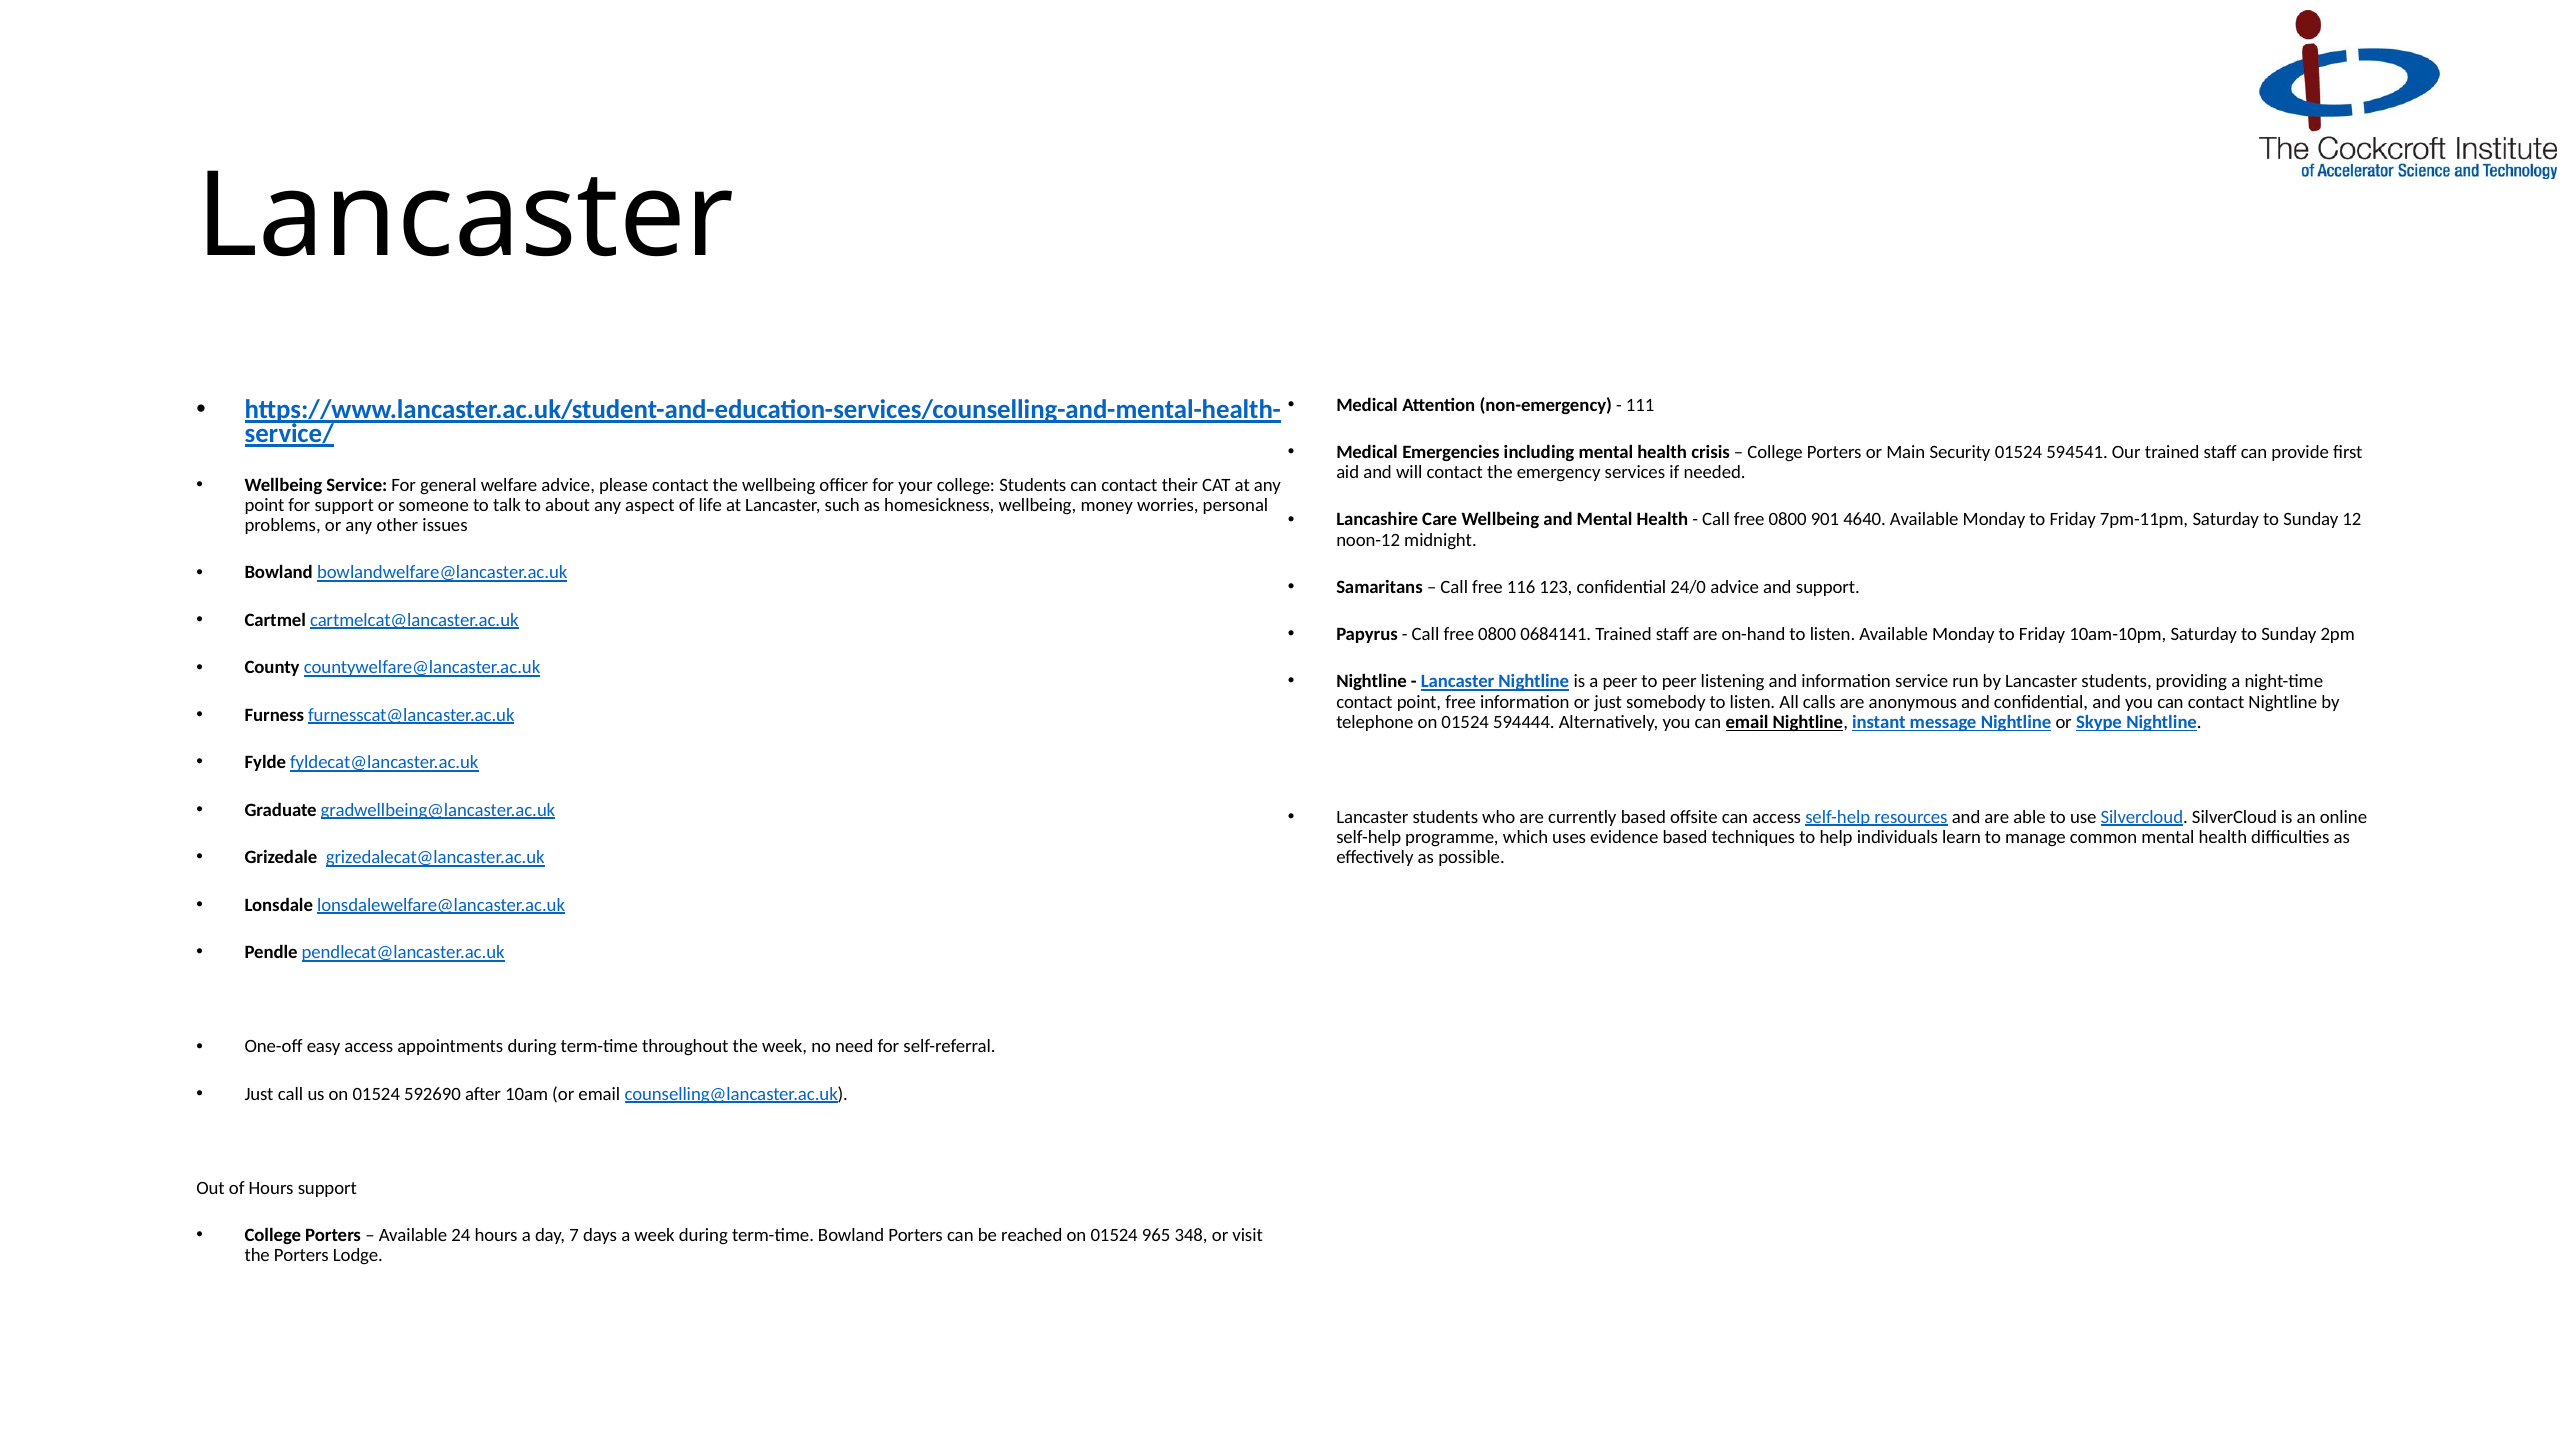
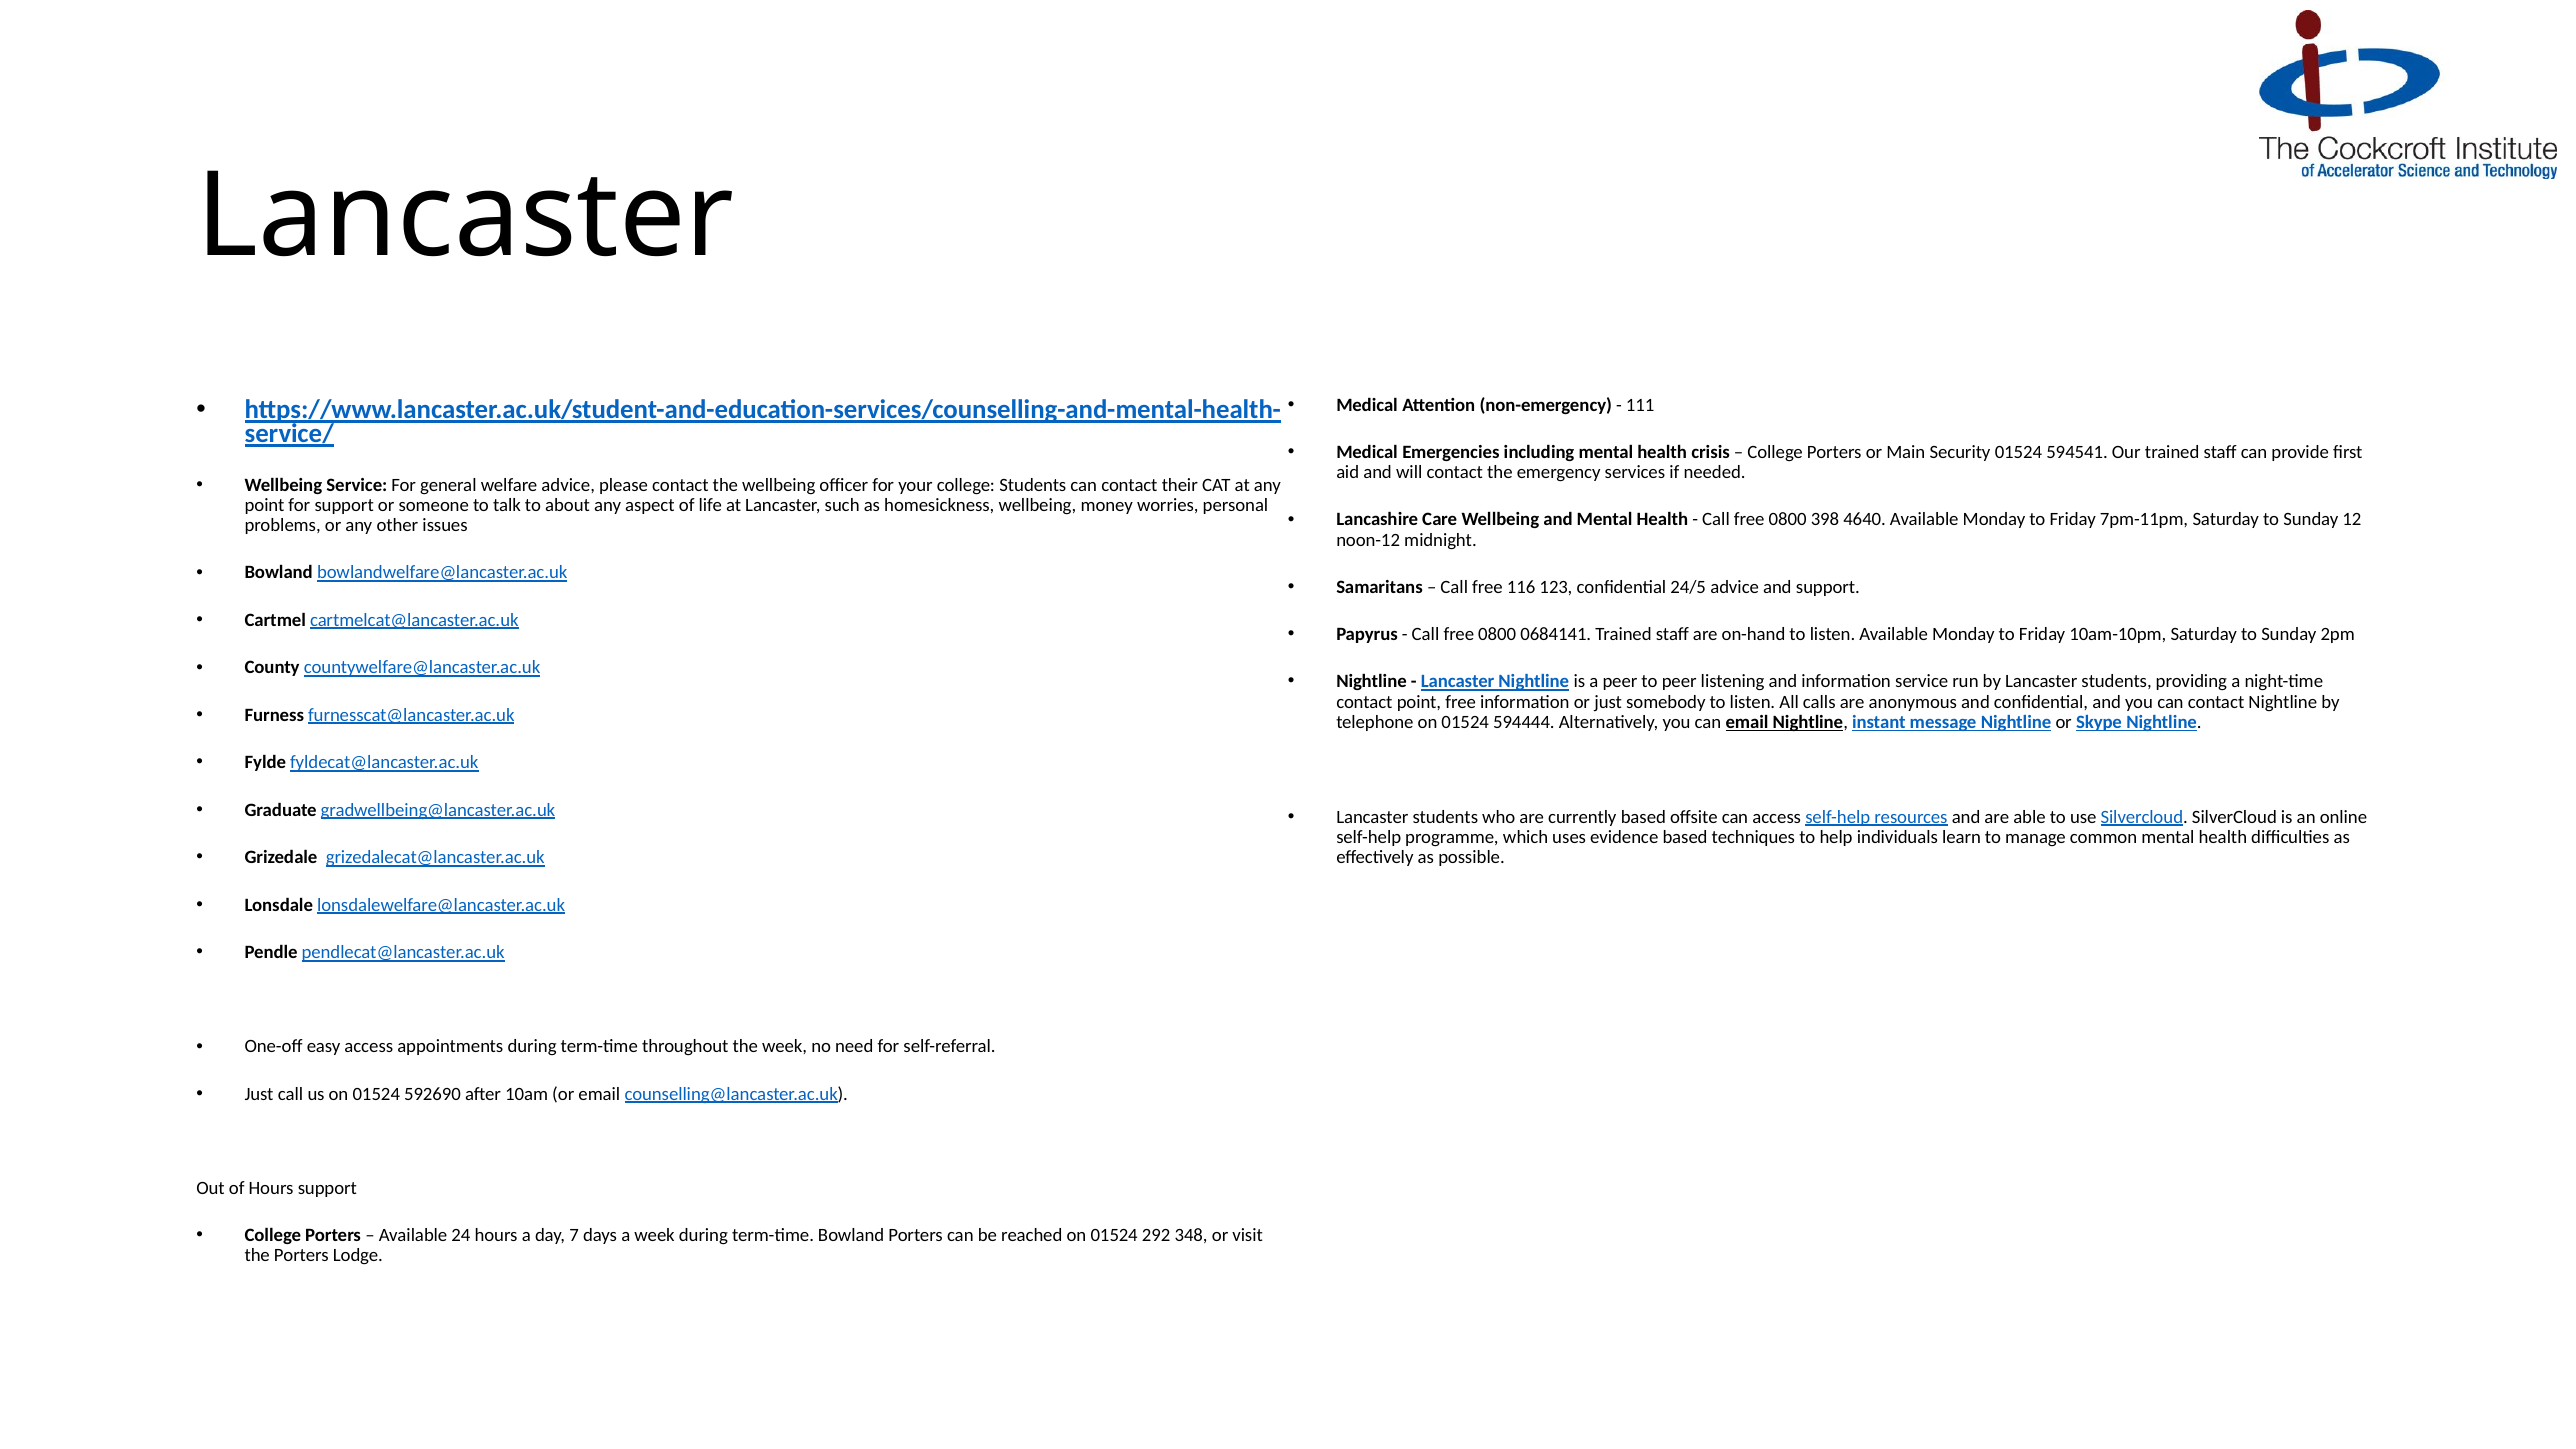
901: 901 -> 398
24/0: 24/0 -> 24/5
965: 965 -> 292
